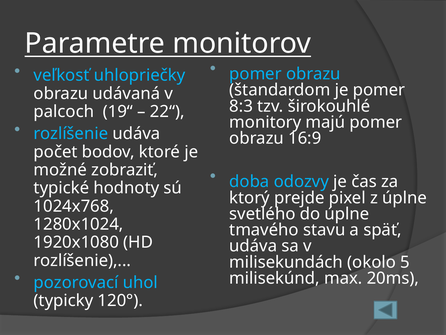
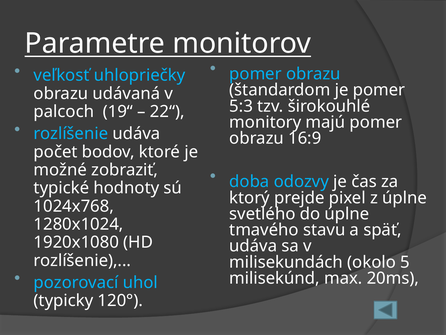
8:3: 8:3 -> 5:3
